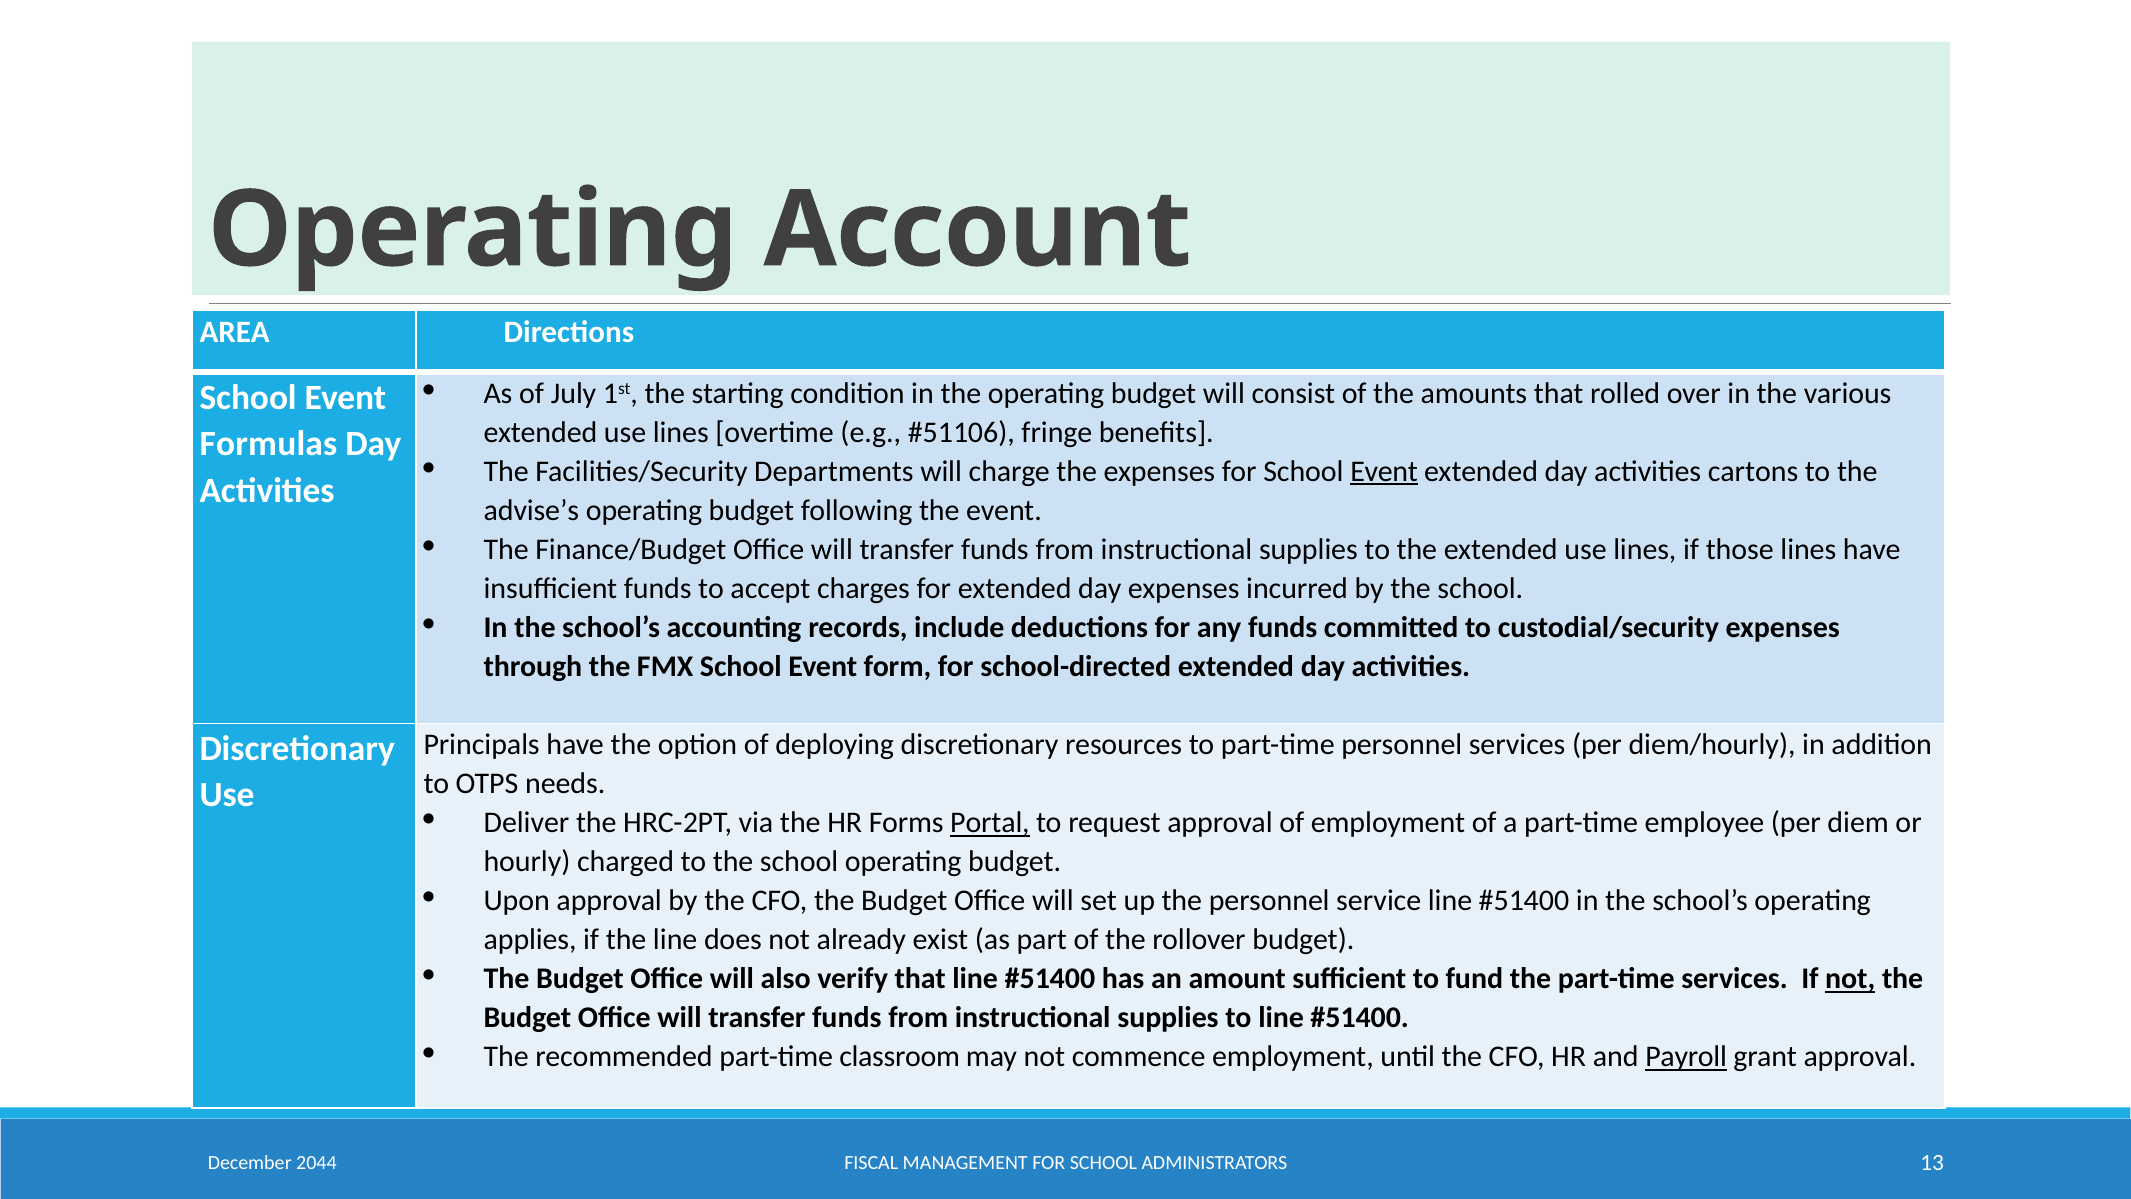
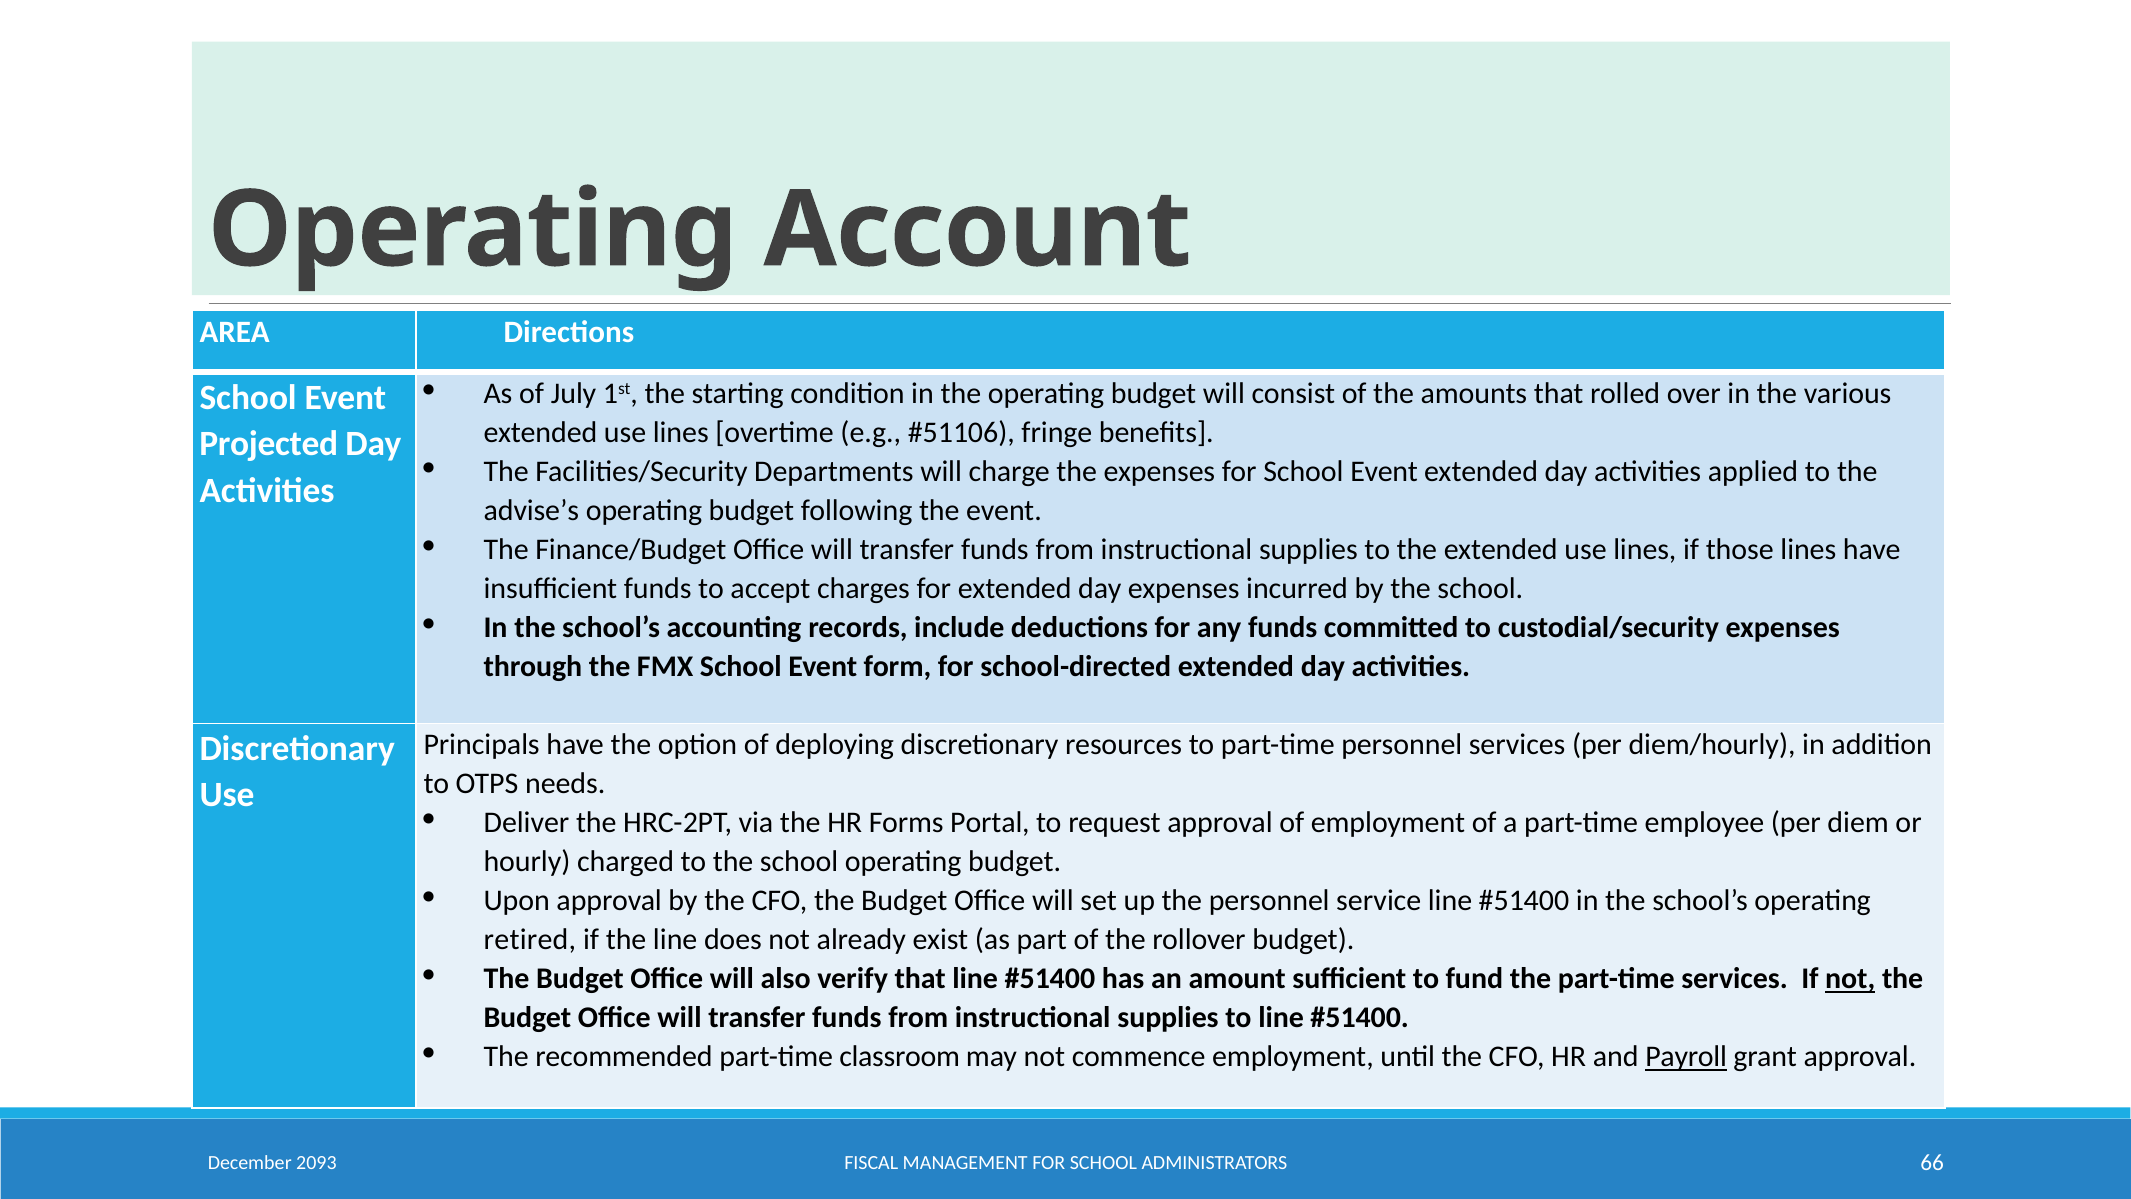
Formulas: Formulas -> Projected
Event at (1384, 471) underline: present -> none
cartons: cartons -> applied
Portal underline: present -> none
applies: applies -> retired
2044: 2044 -> 2093
13: 13 -> 66
